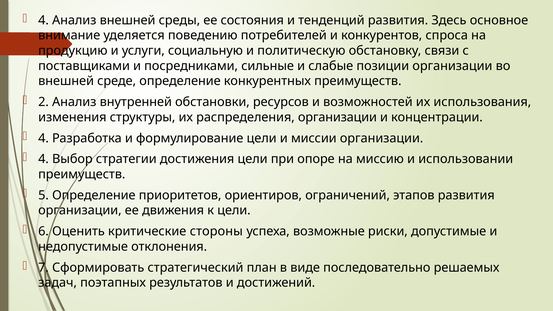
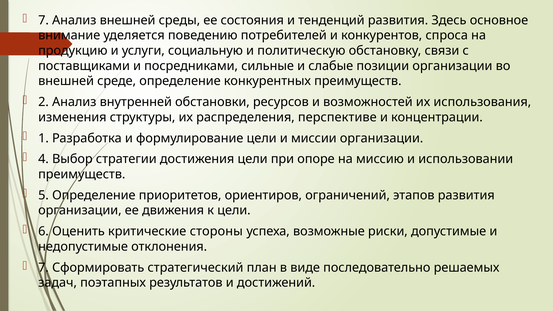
4 at (44, 20): 4 -> 7
распределения организации: организации -> перспективе
4 at (44, 138): 4 -> 1
